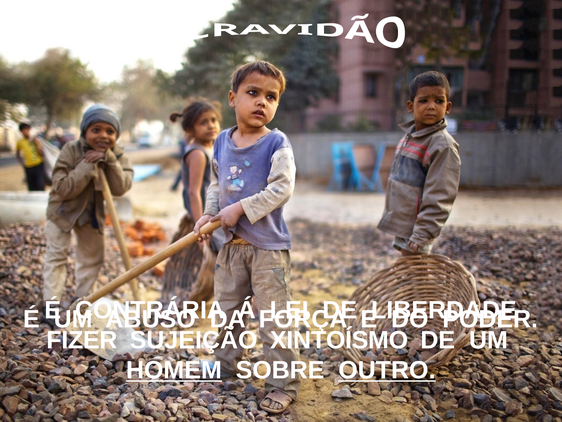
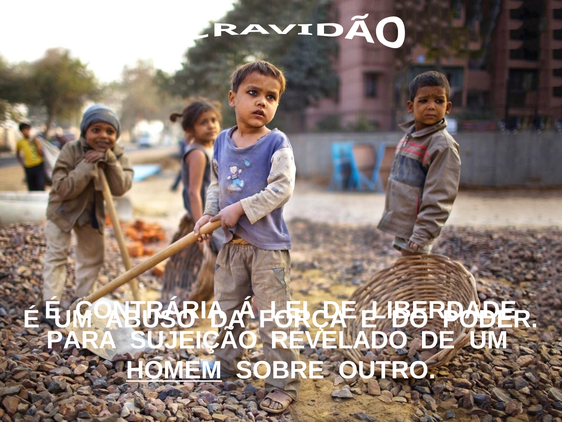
FIZER: FIZER -> PARA
XINTOÍSMO: XINTOÍSMO -> REVELADO
OUTRO underline: present -> none
